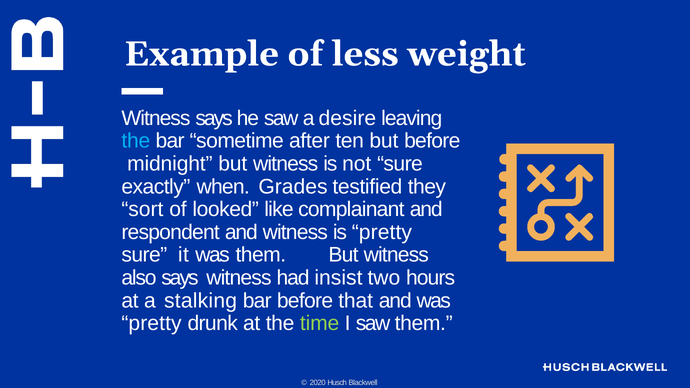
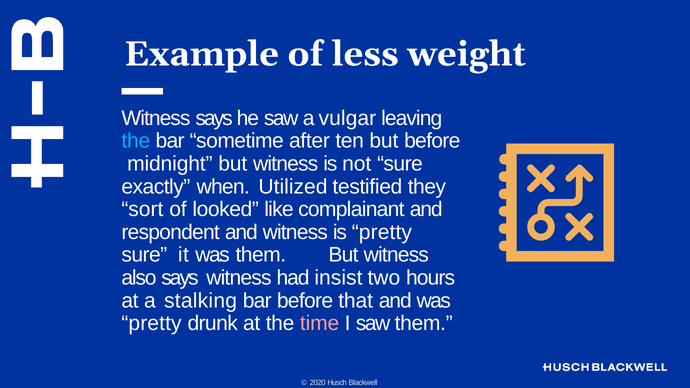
desire: desire -> vulgar
Grades: Grades -> Utilized
time colour: light green -> pink
